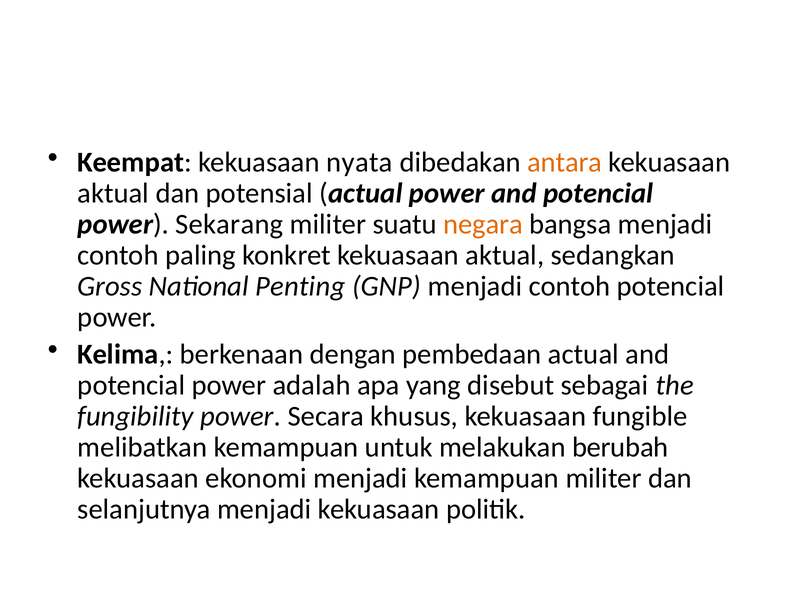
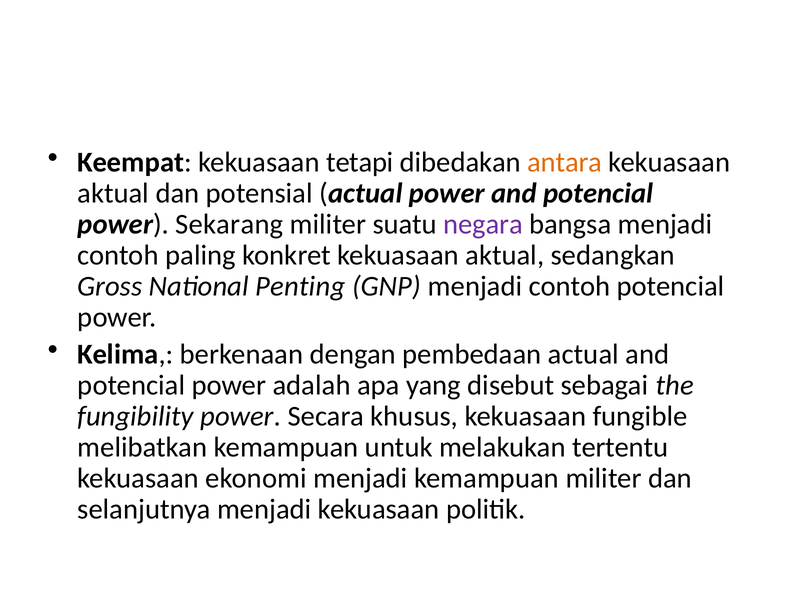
nyata: nyata -> tetapi
negara colour: orange -> purple
berubah: berubah -> tertentu
